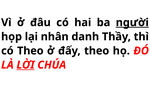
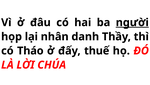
có Theo: Theo -> Tháo
đấy theo: theo -> thuế
LỜI underline: present -> none
